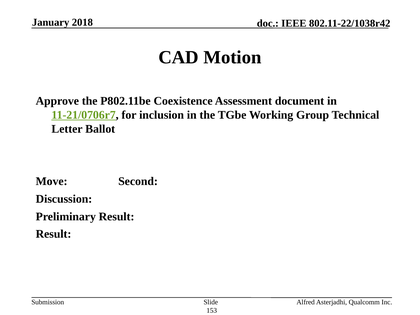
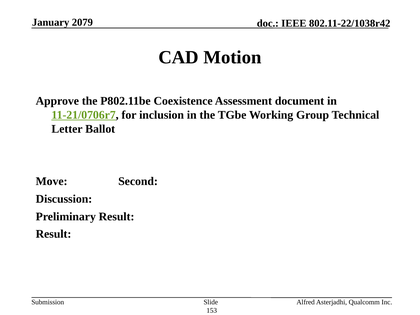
2018: 2018 -> 2079
